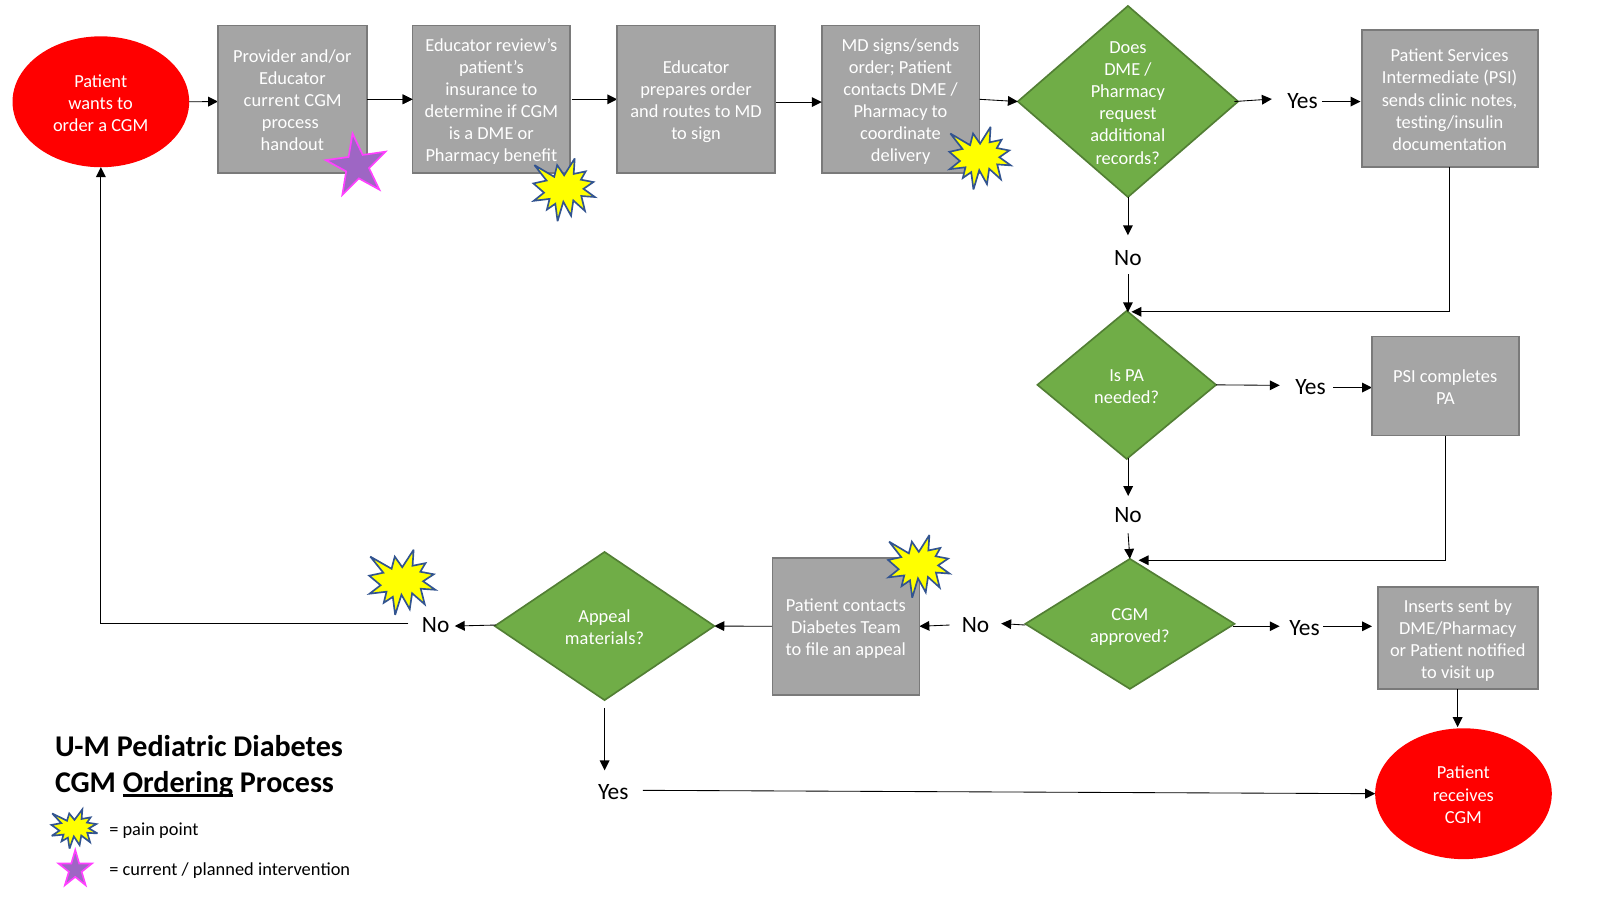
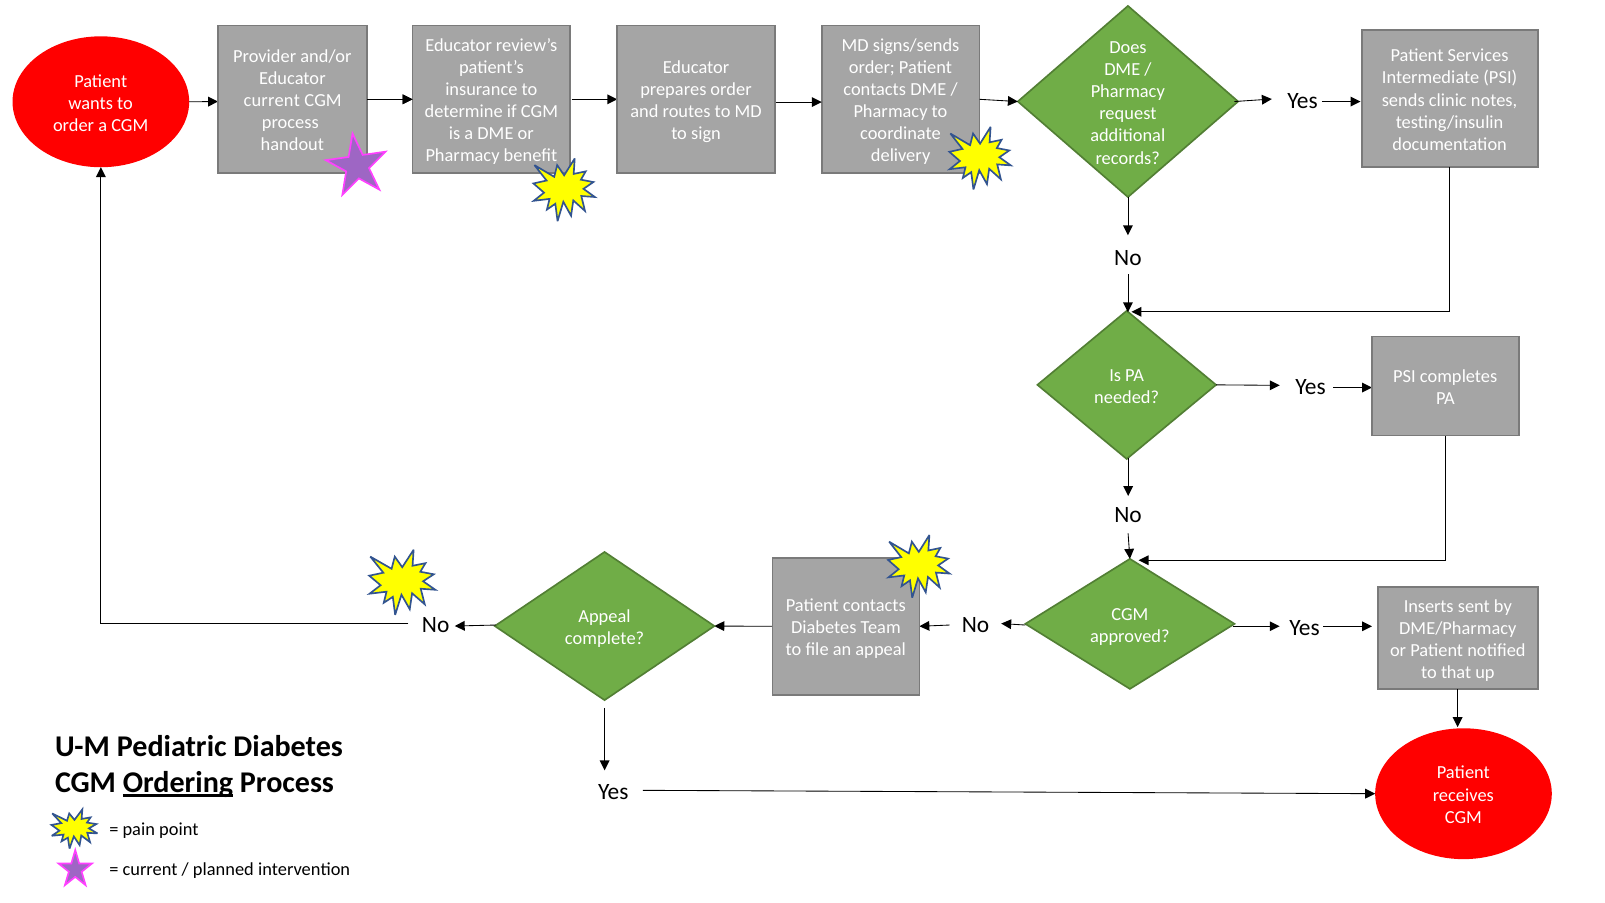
materials: materials -> complete
visit: visit -> that
